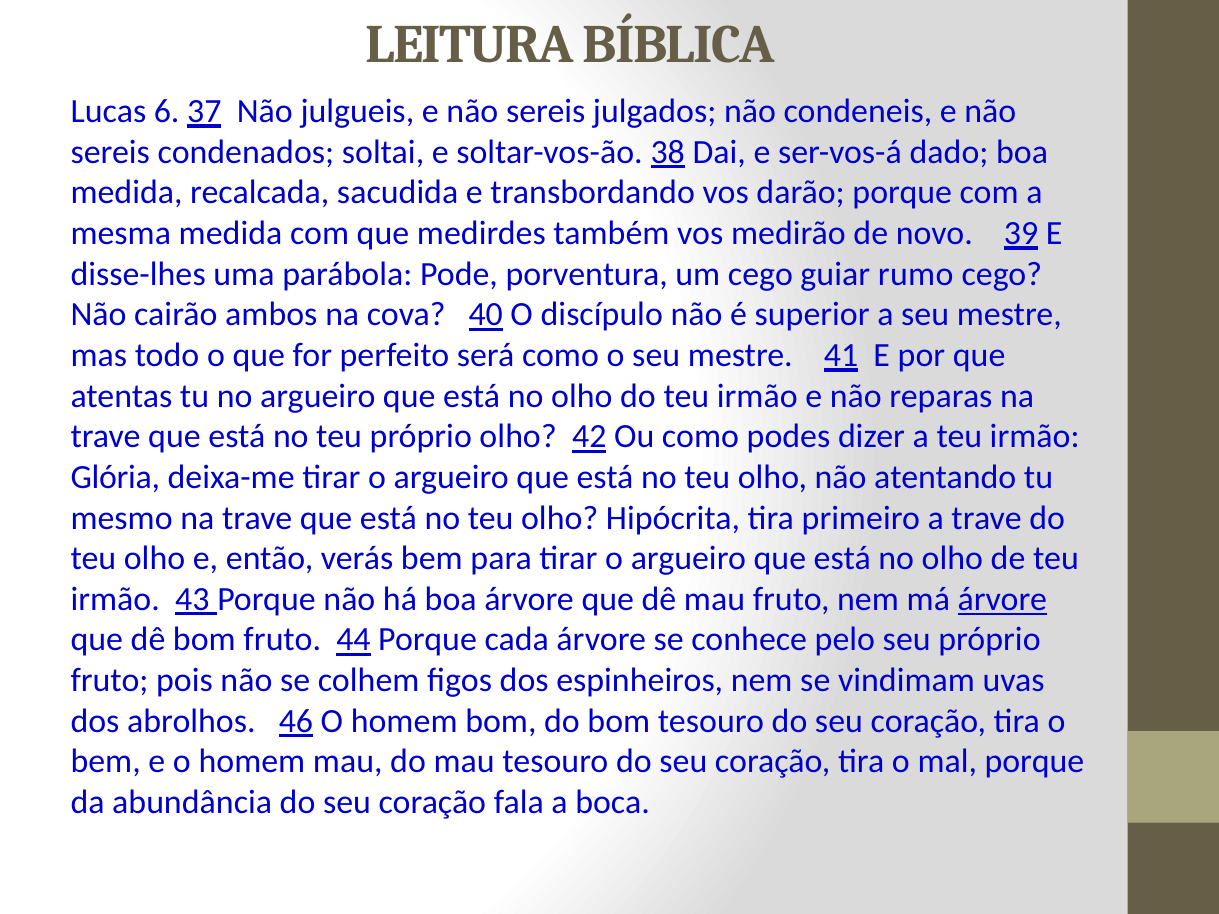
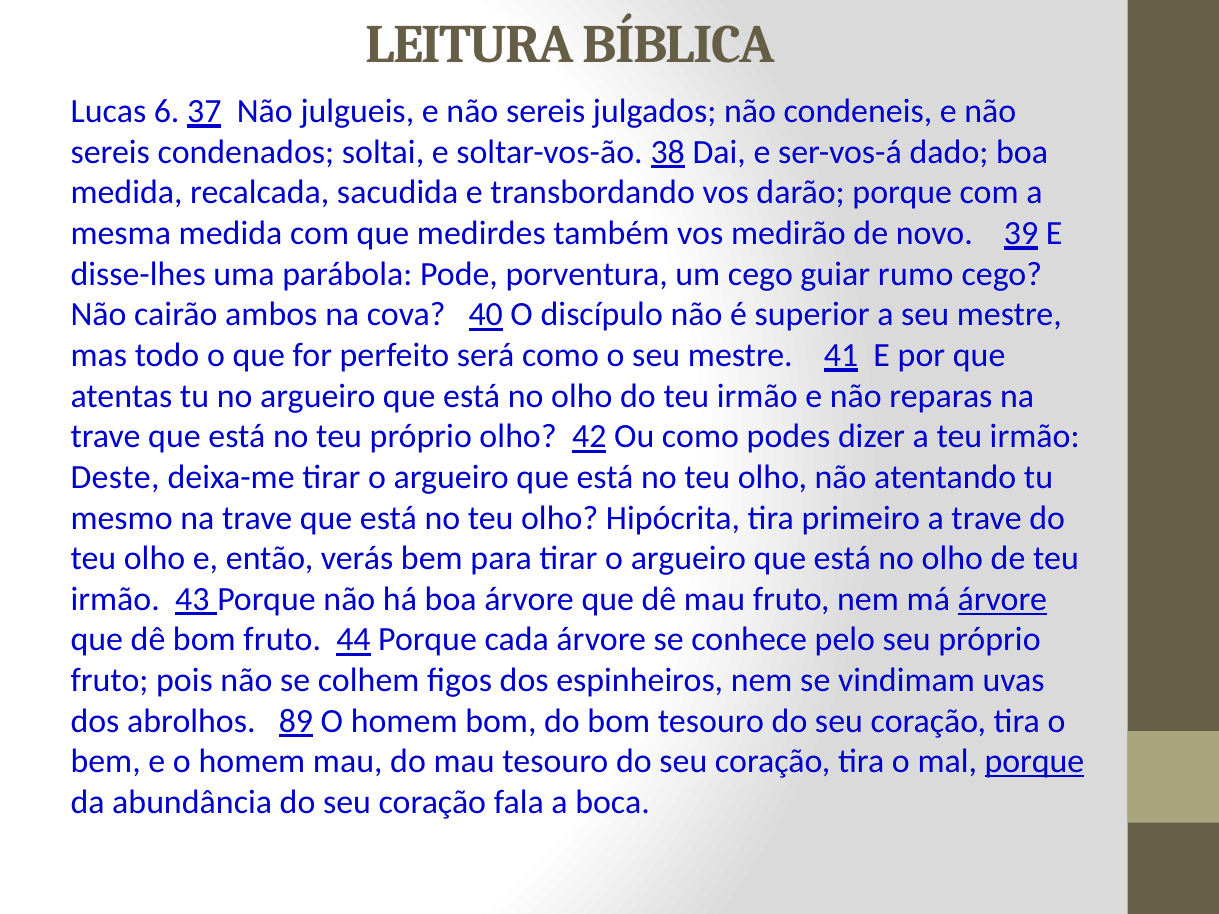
Glória: Glória -> Deste
46: 46 -> 89
porque at (1034, 762) underline: none -> present
